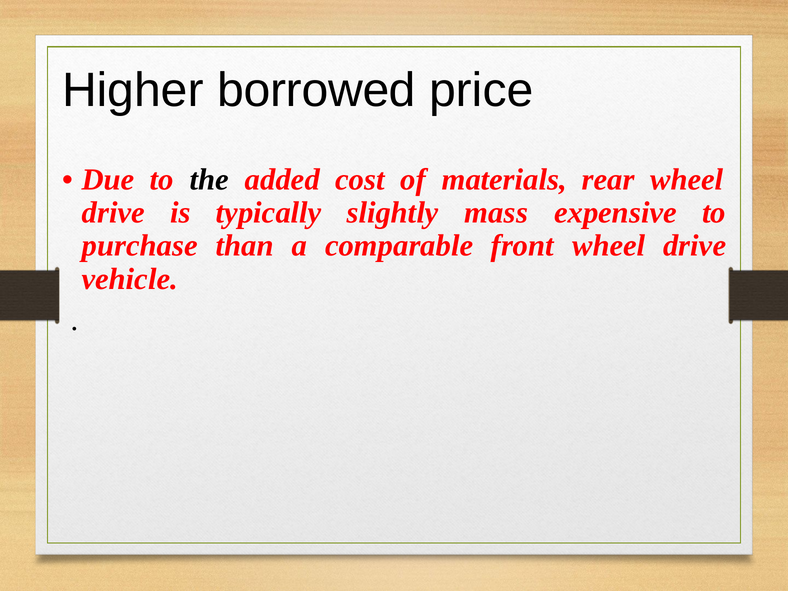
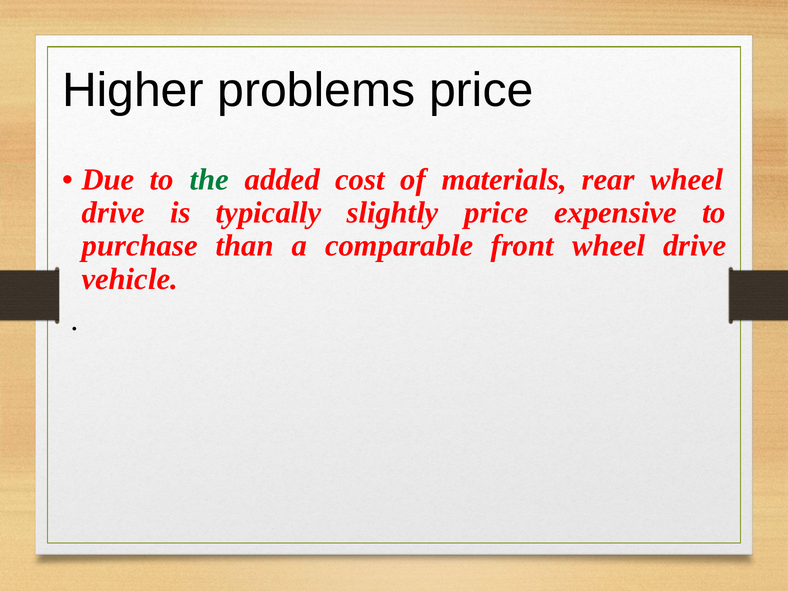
borrowed: borrowed -> problems
the colour: black -> green
slightly mass: mass -> price
